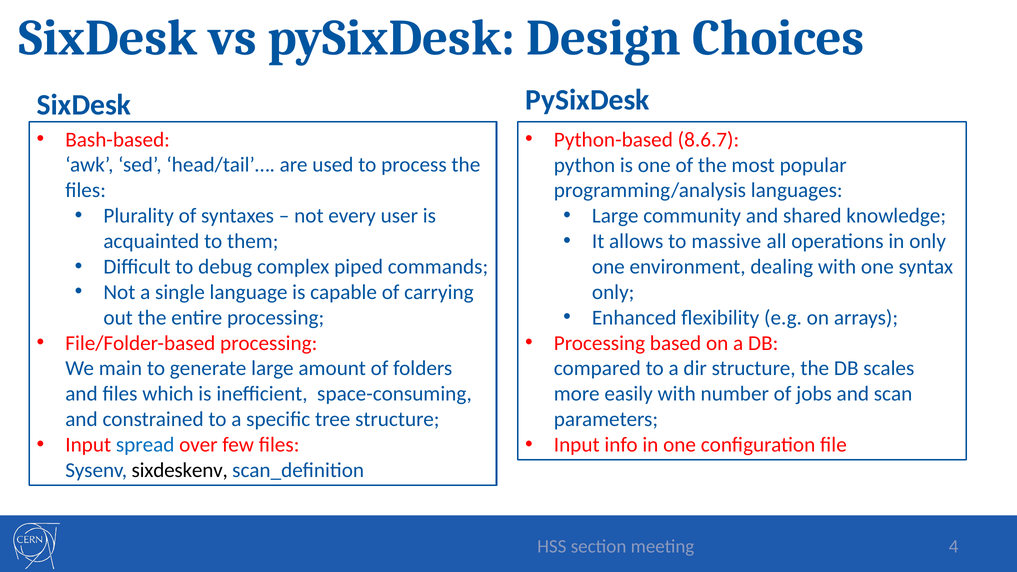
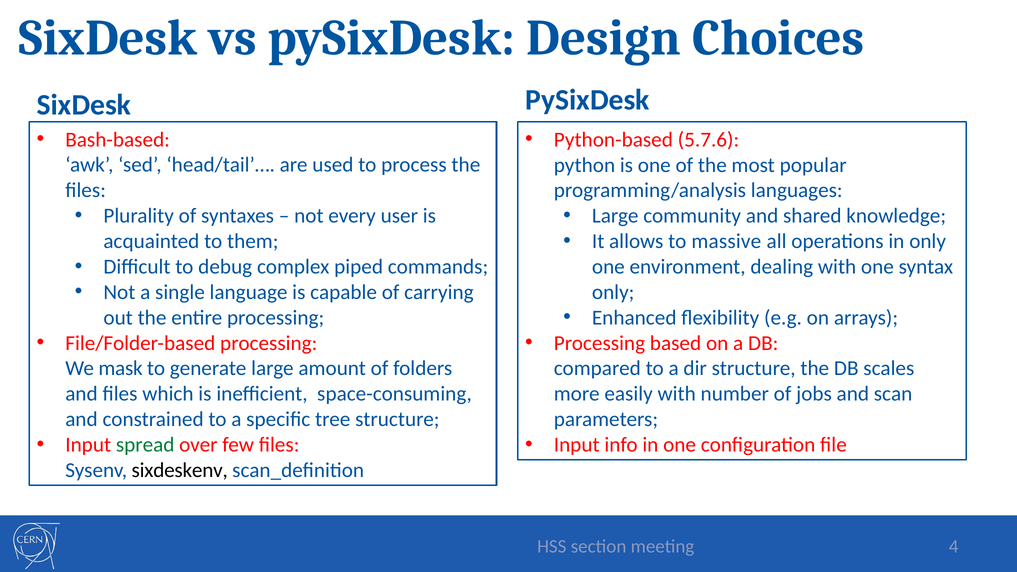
8.6.7: 8.6.7 -> 5.7.6
main: main -> mask
spread colour: blue -> green
